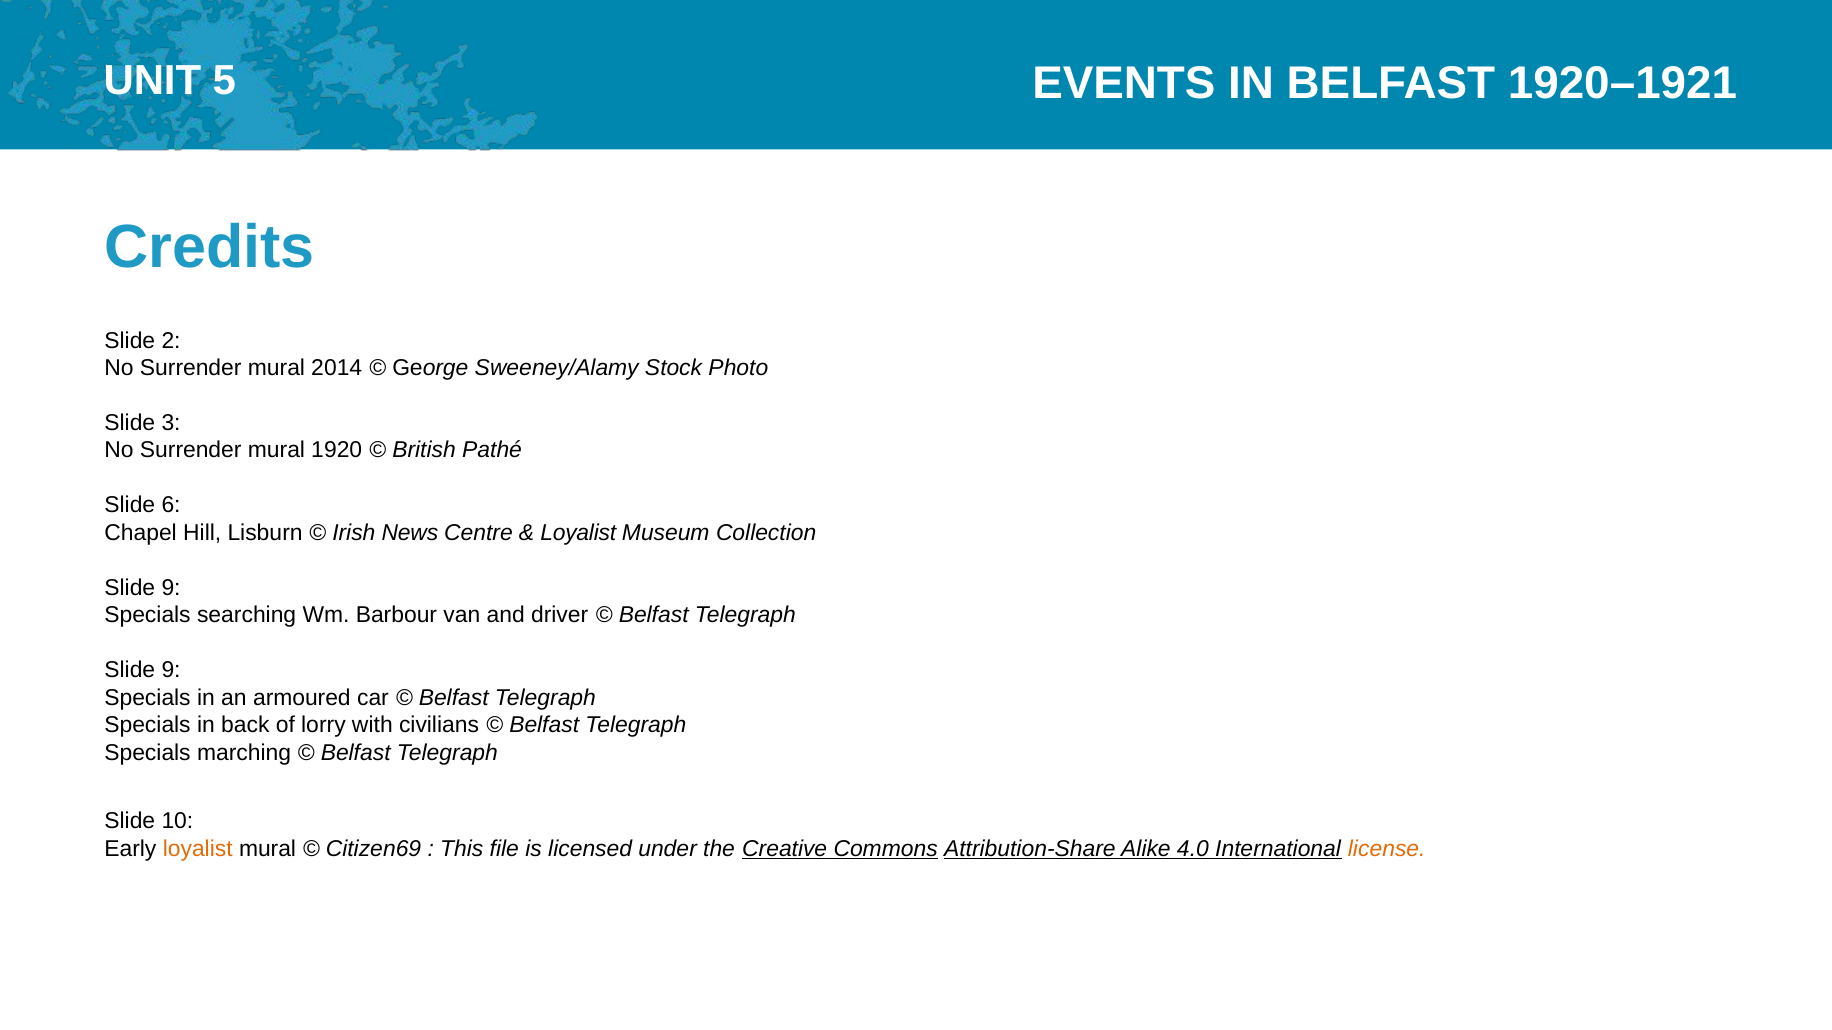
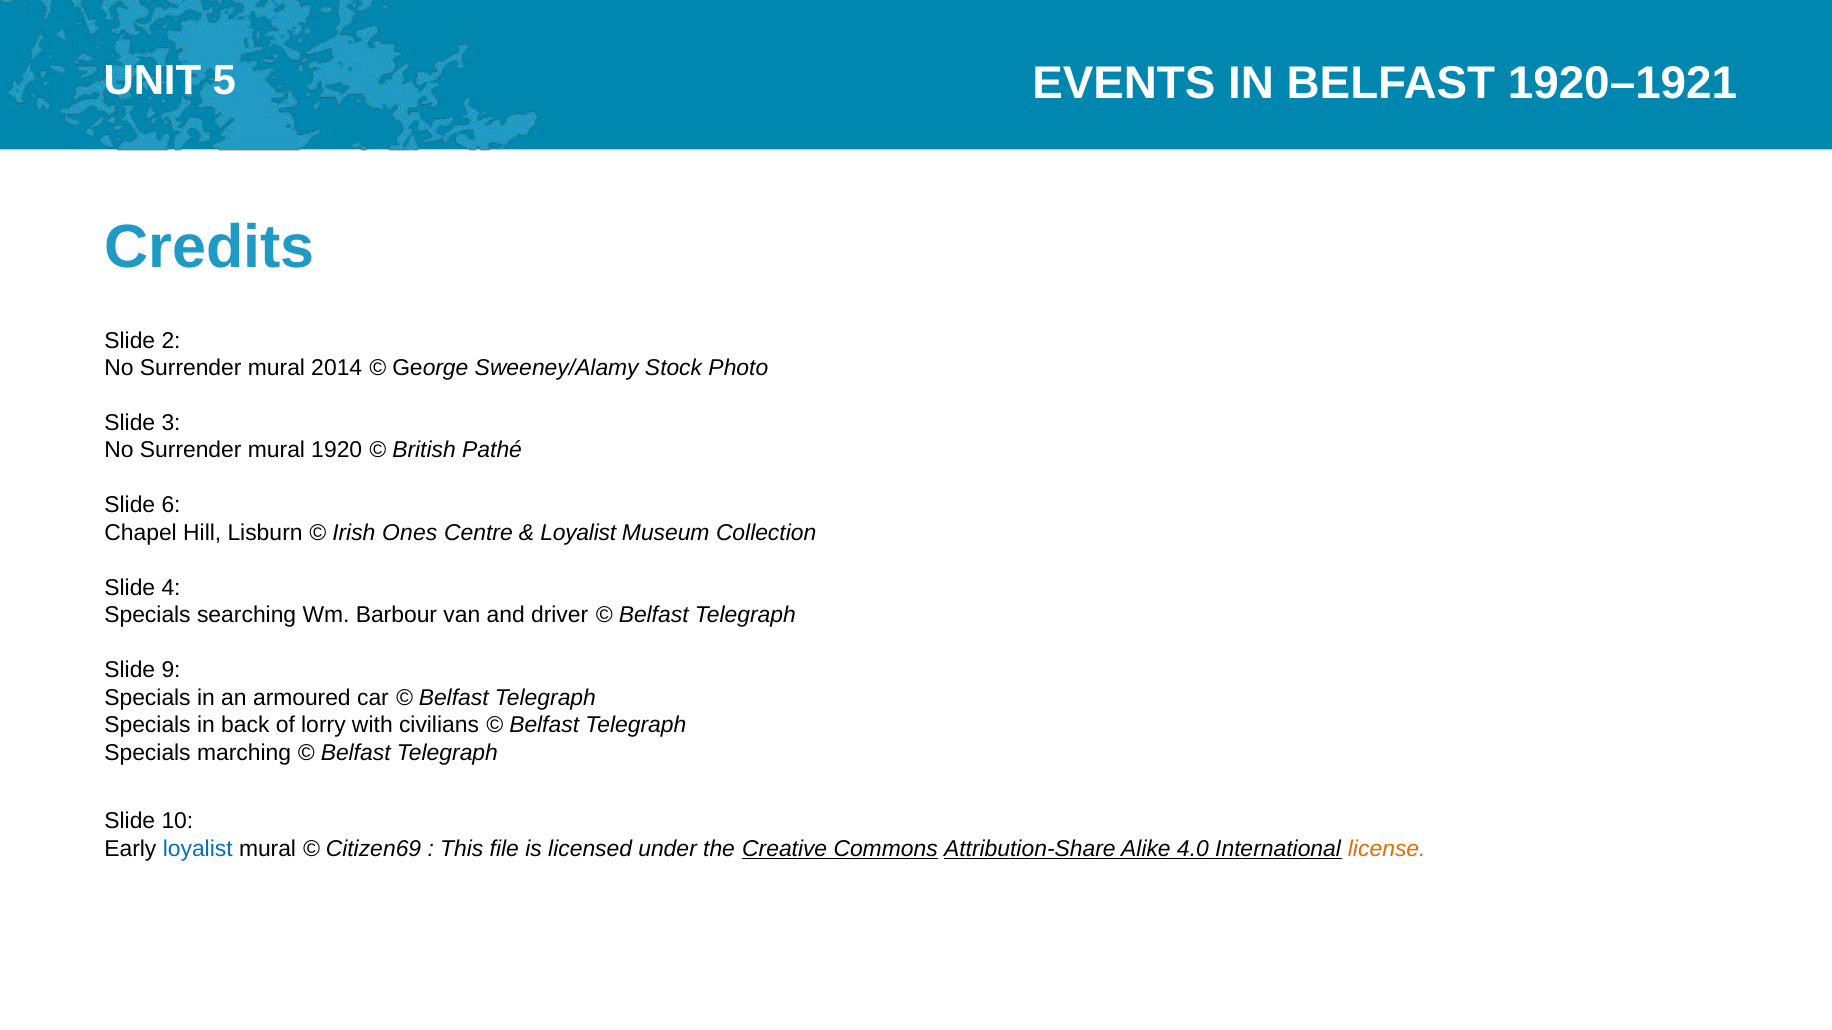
News: News -> Ones
9 at (171, 588): 9 -> 4
loyalist at (198, 849) colour: orange -> blue
